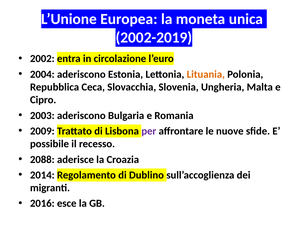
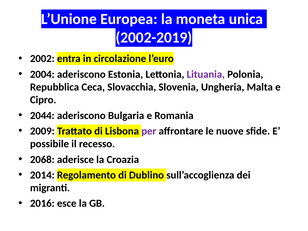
Lituania colour: orange -> purple
2003: 2003 -> 2044
2088: 2088 -> 2068
